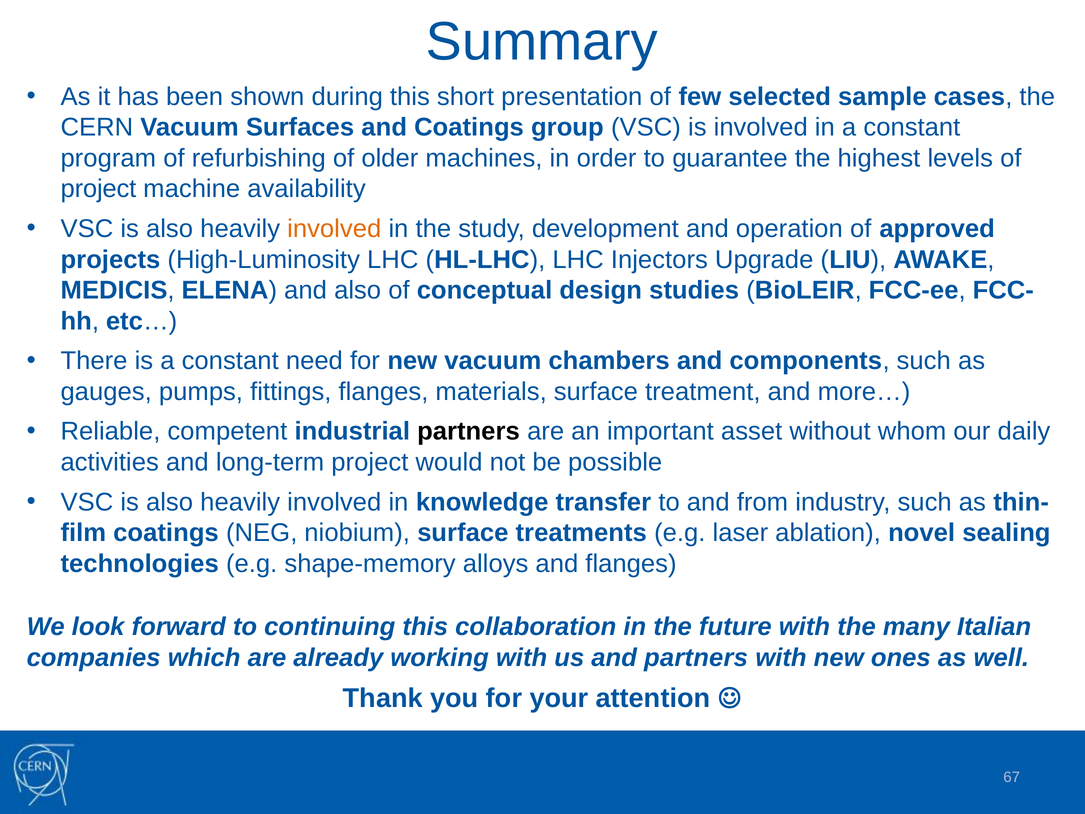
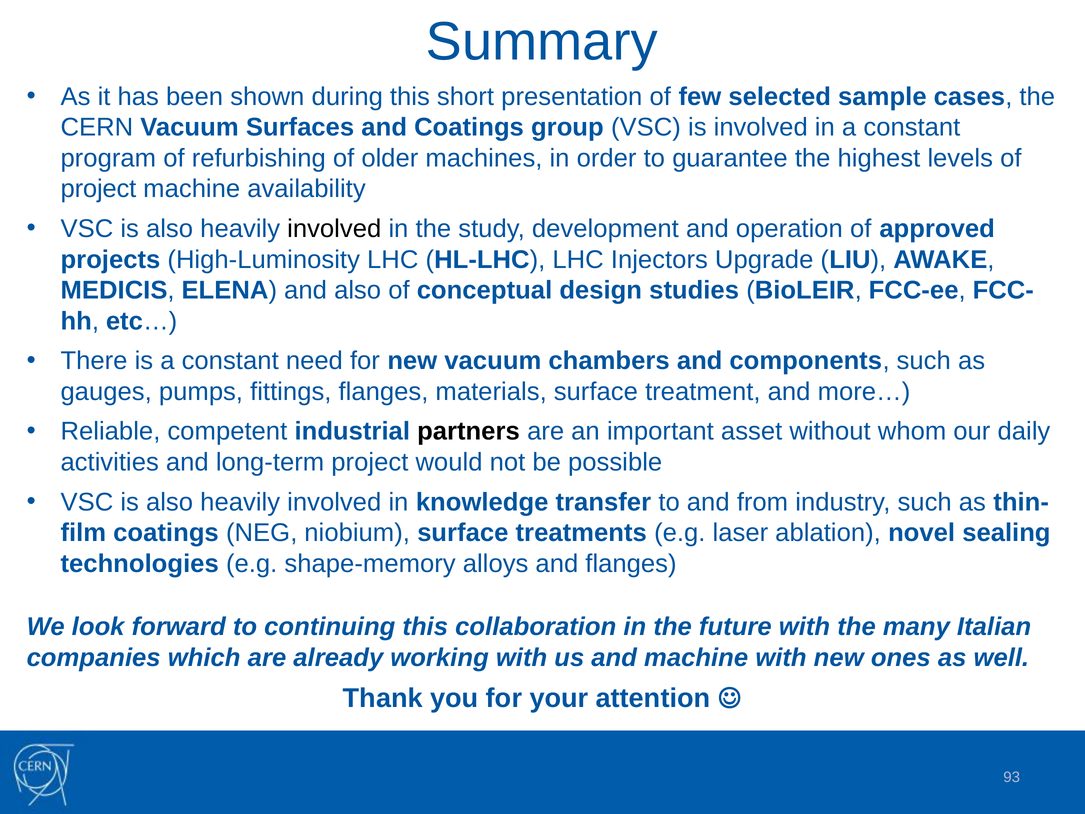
involved at (334, 229) colour: orange -> black
and partners: partners -> machine
67: 67 -> 93
